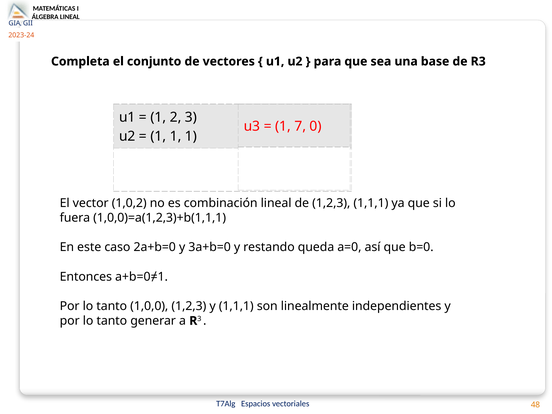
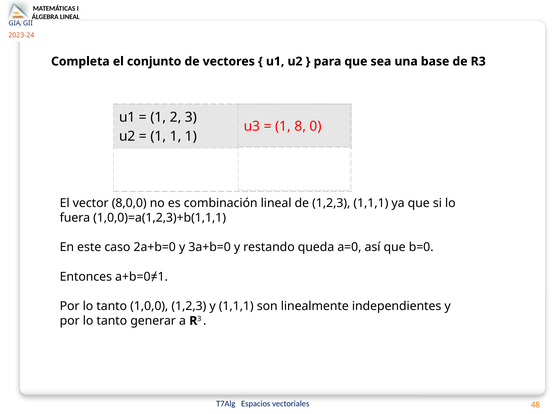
7: 7 -> 8
1,0,2: 1,0,2 -> 8,0,0
